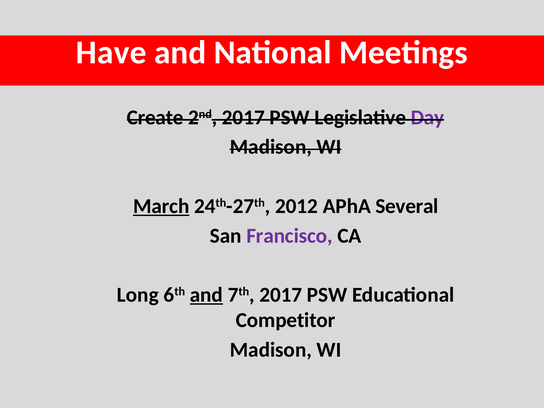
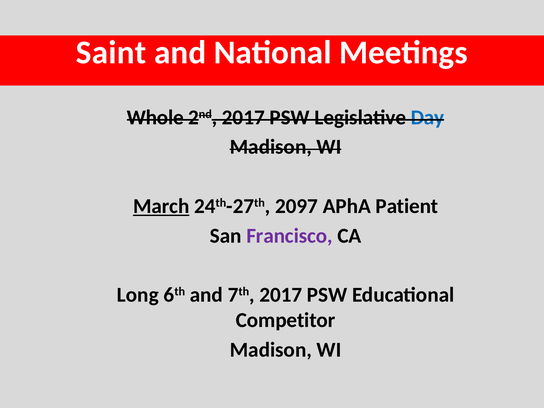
Have: Have -> Saint
Create: Create -> Whole
Day colour: purple -> blue
2012: 2012 -> 2097
Several: Several -> Patient
and at (206, 295) underline: present -> none
